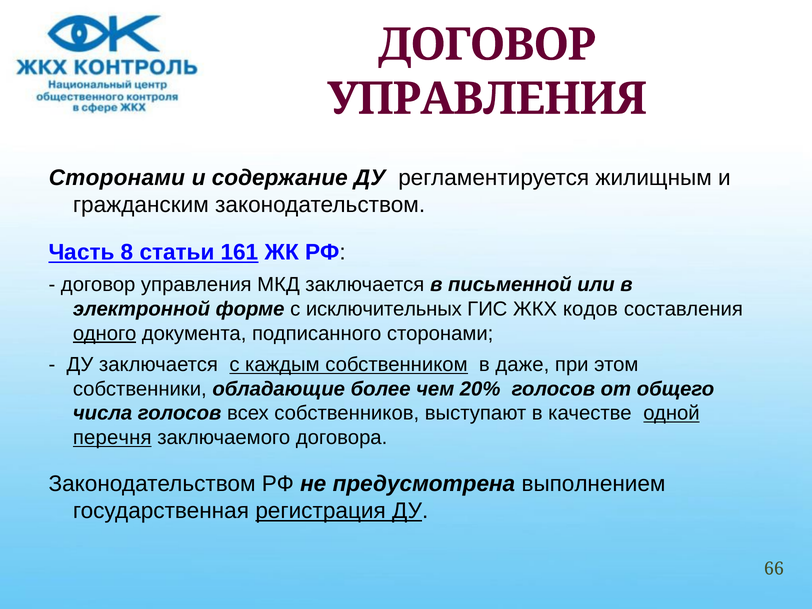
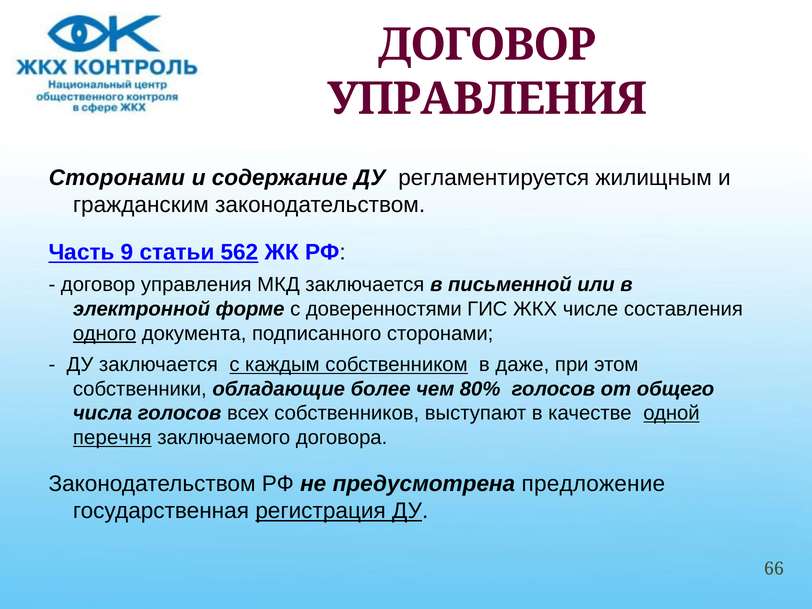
8: 8 -> 9
161: 161 -> 562
исключительных: исключительных -> доверенностями
кодов: кодов -> числе
20%: 20% -> 80%
выполнением: выполнением -> предложение
